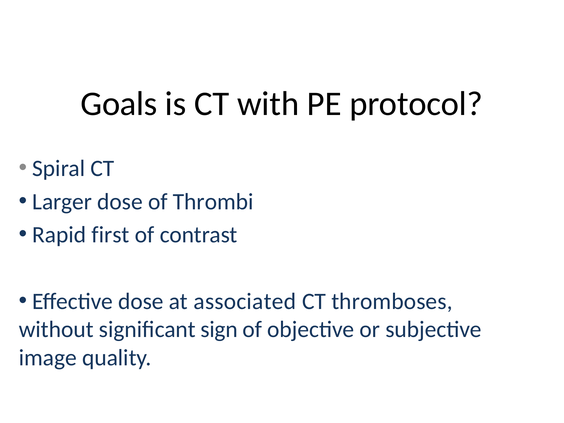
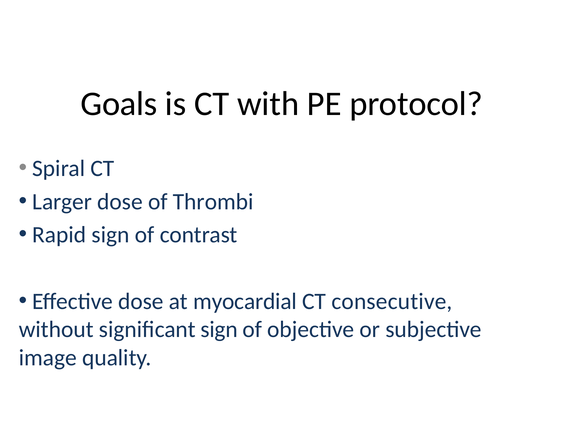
Rapid first: first -> sign
associated: associated -> myocardial
thromboses: thromboses -> consecutive
